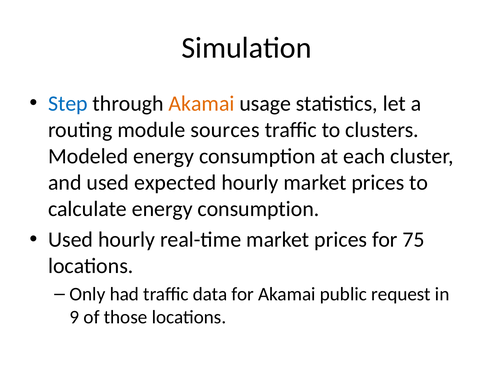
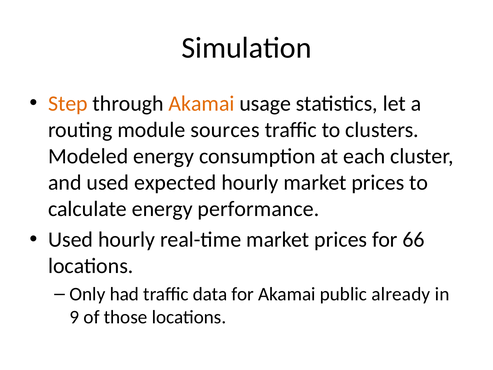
Step colour: blue -> orange
calculate energy consumption: consumption -> performance
75: 75 -> 66
request: request -> already
